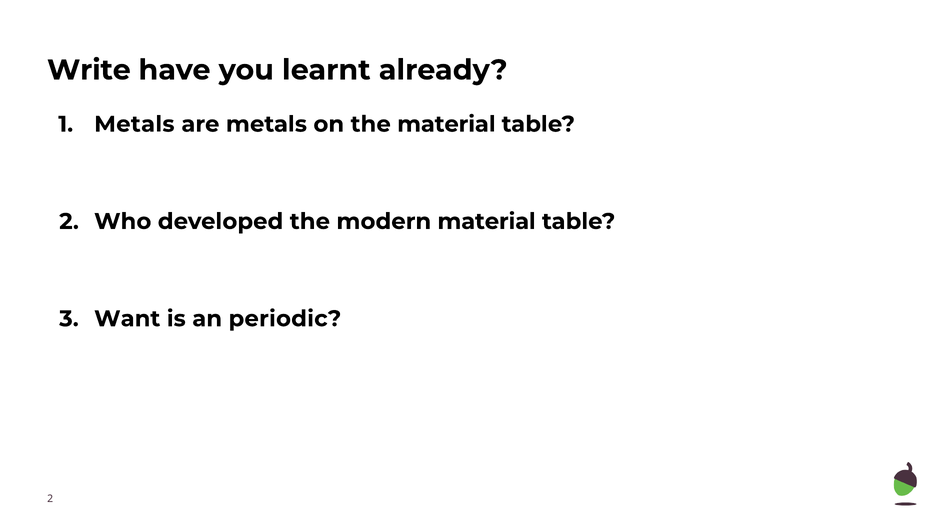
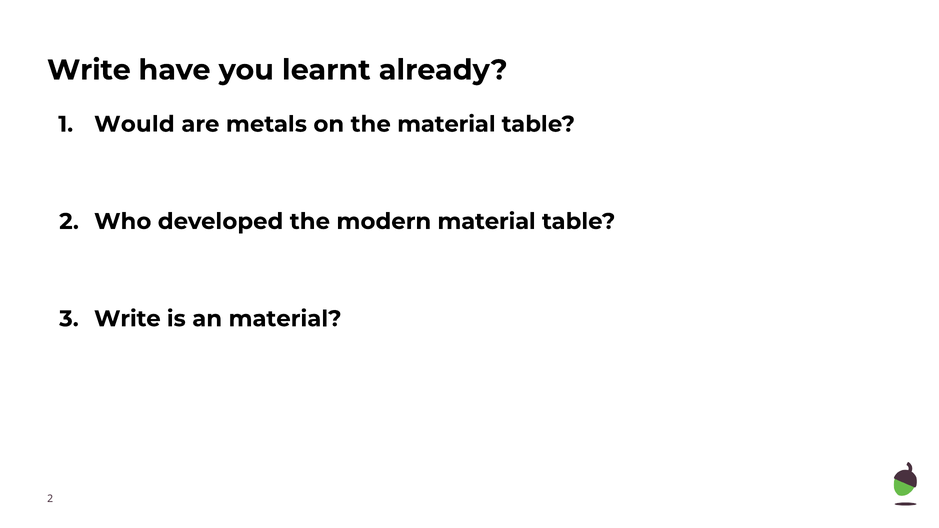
Metals at (134, 124): Metals -> Would
Want at (127, 319): Want -> Write
an periodic: periodic -> material
